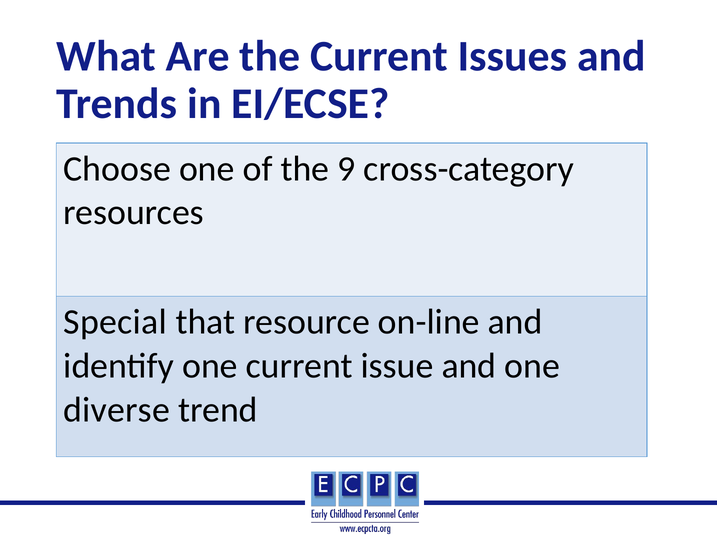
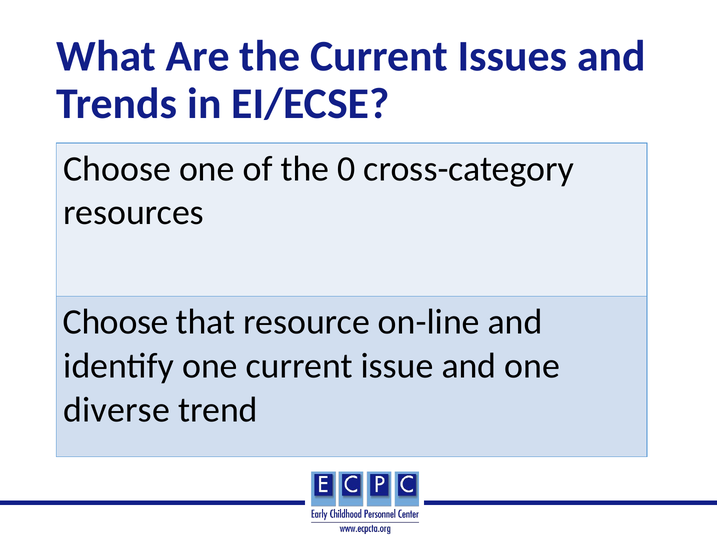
9: 9 -> 0
Special at (115, 323): Special -> Choose
